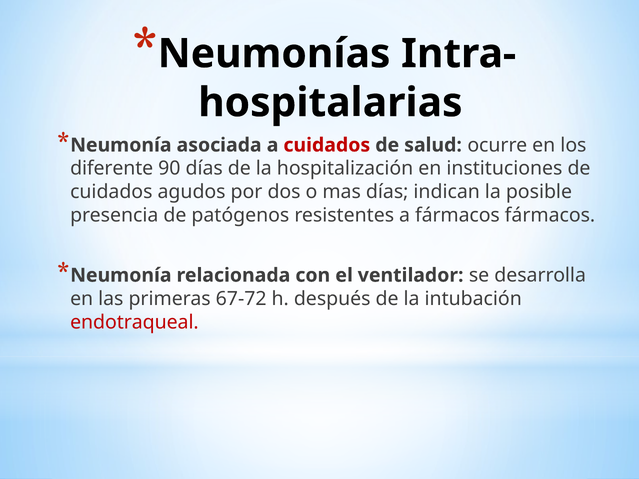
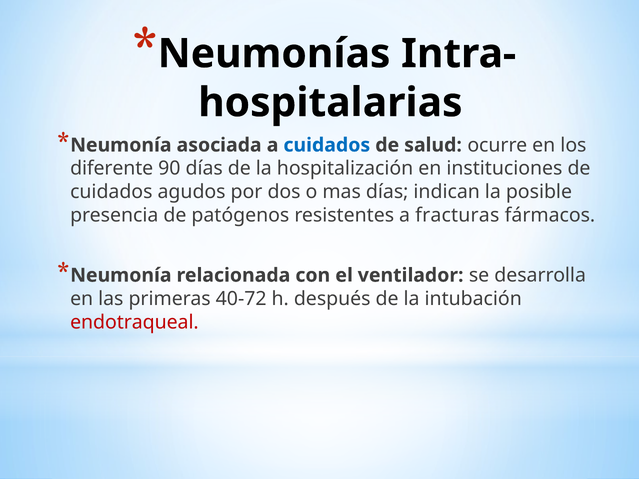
cuidados at (327, 145) colour: red -> blue
a fármacos: fármacos -> fracturas
67-72: 67-72 -> 40-72
